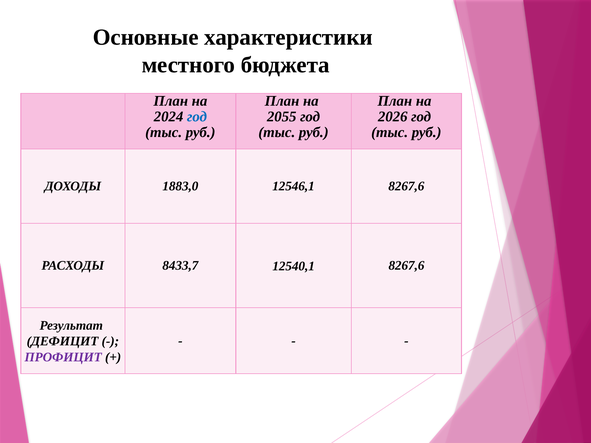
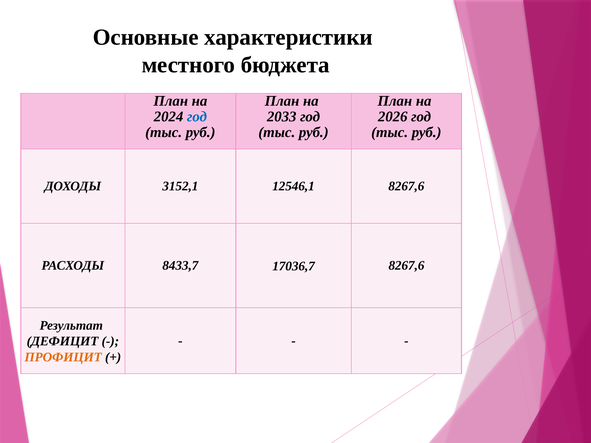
2055: 2055 -> 2033
1883,0: 1883,0 -> 3152,1
12540,1: 12540,1 -> 17036,7
ПРОФИЦИТ colour: purple -> orange
